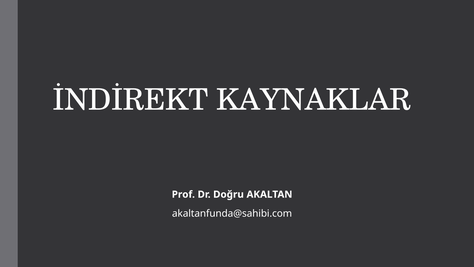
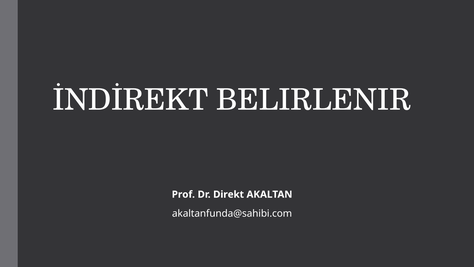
KAYNAKLAR: KAYNAKLAR -> BELIRLENIR
Doğru: Doğru -> Direkt
